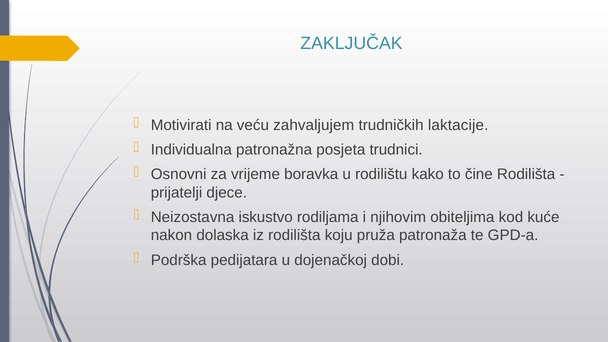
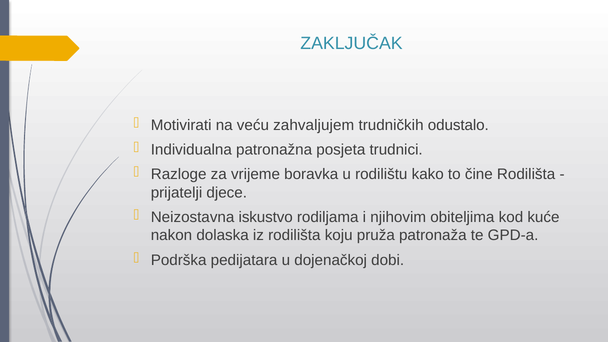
laktacije: laktacije -> odustalo
Osnovni: Osnovni -> Razloge
